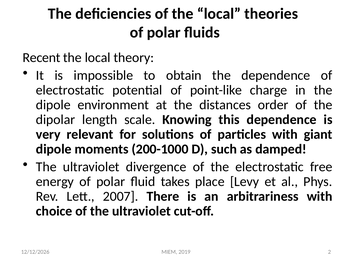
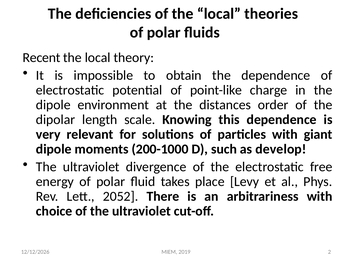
damped: damped -> develop
2007: 2007 -> 2052
